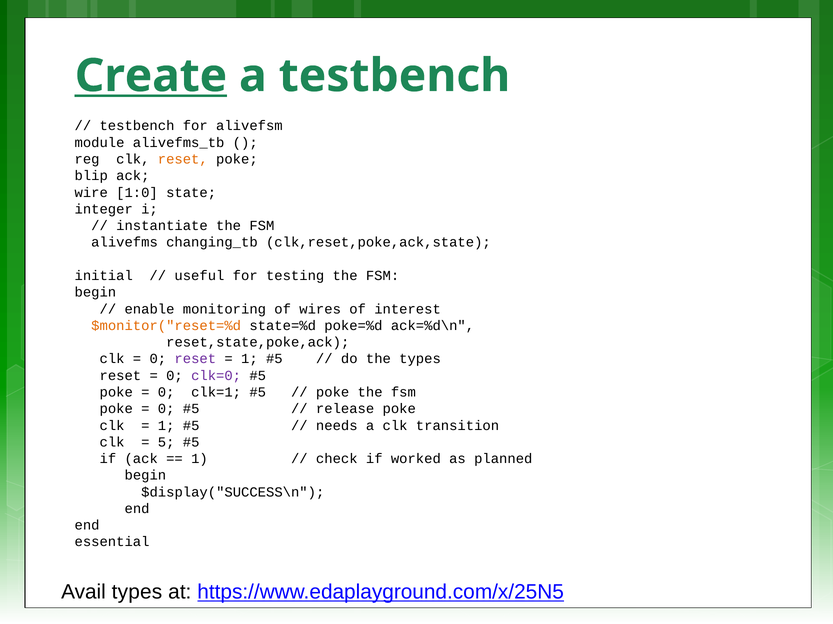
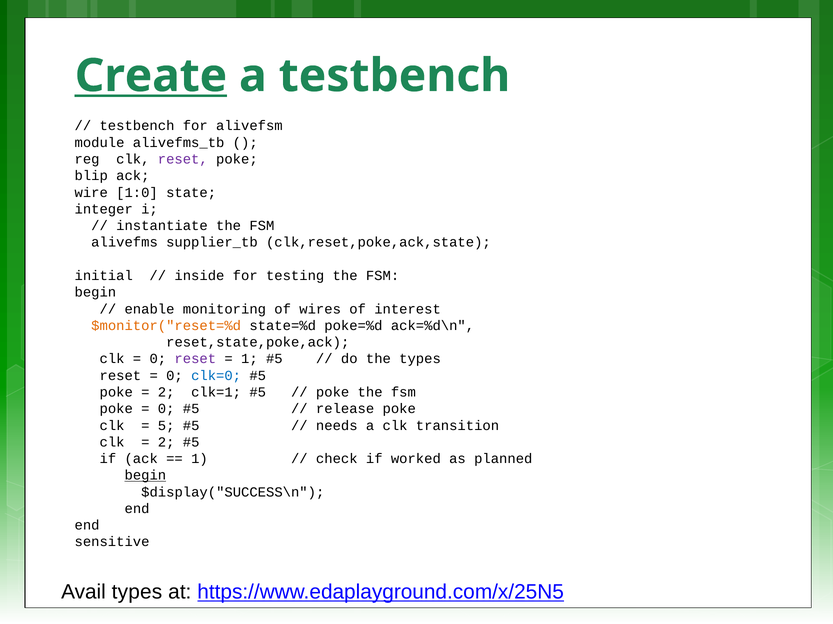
reset at (183, 159) colour: orange -> purple
changing_tb: changing_tb -> supplier_tb
useful: useful -> inside
clk=0 colour: purple -> blue
0 at (166, 393): 0 -> 2
1 at (166, 426): 1 -> 5
5 at (166, 443): 5 -> 2
begin at (145, 476) underline: none -> present
essential: essential -> sensitive
